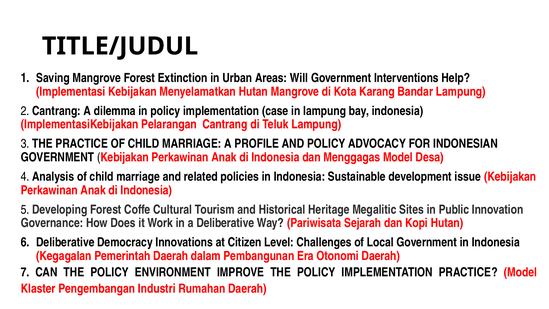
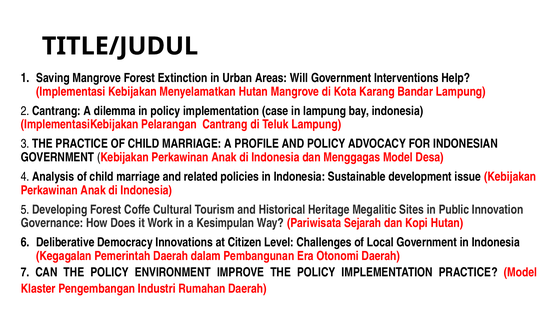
a Deliberative: Deliberative -> Kesimpulan
